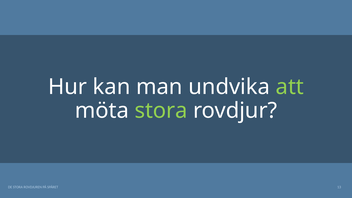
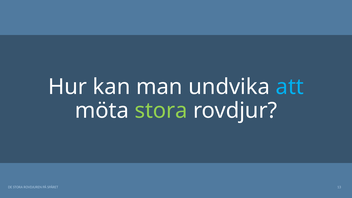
att colour: light green -> light blue
